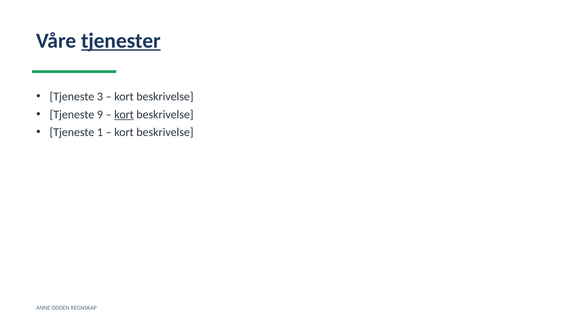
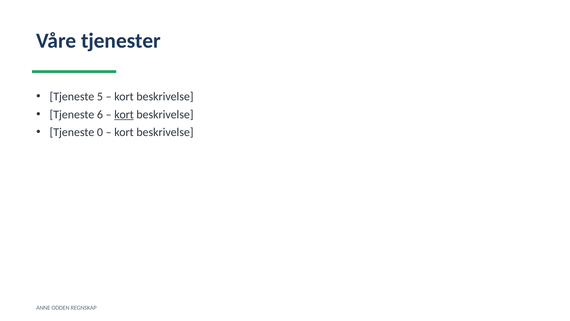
tjenester underline: present -> none
3: 3 -> 5
9: 9 -> 6
1: 1 -> 0
